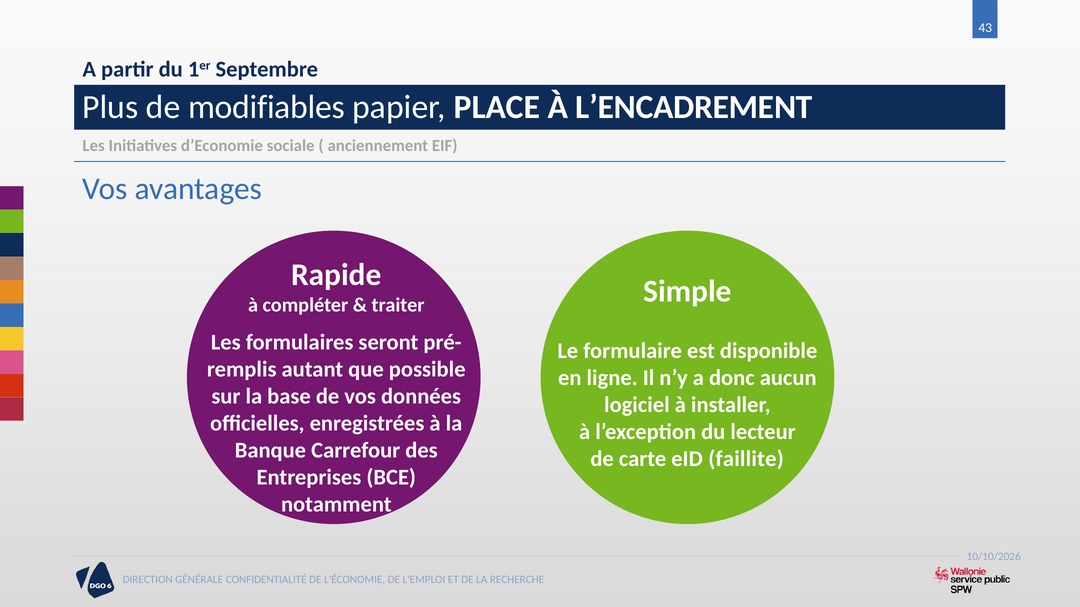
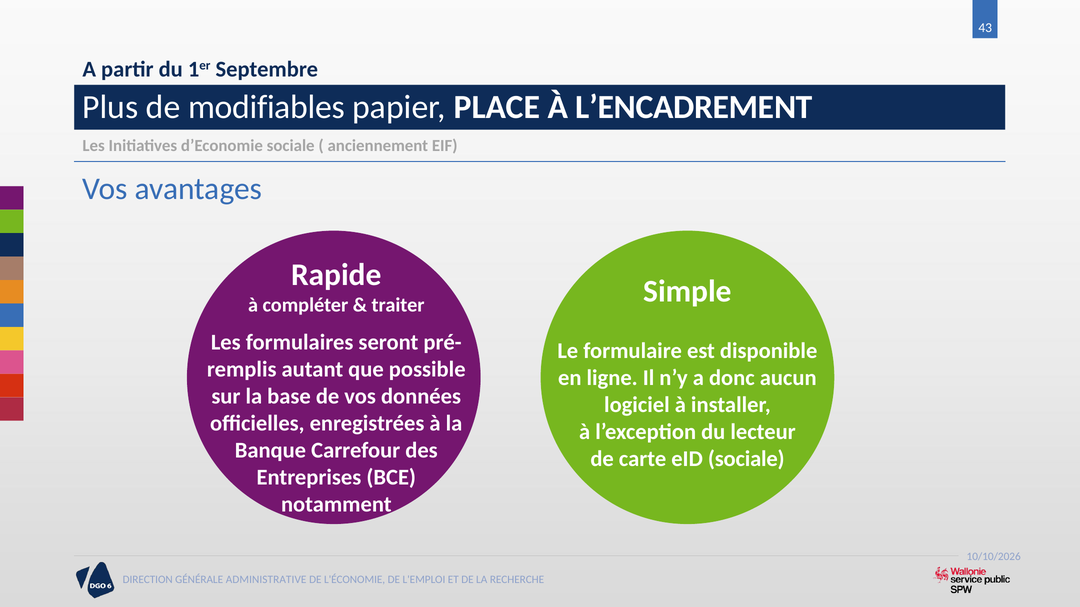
eID faillite: faillite -> sociale
CONFIDENTIALITÉ: CONFIDENTIALITÉ -> ADMINISTRATIVE
